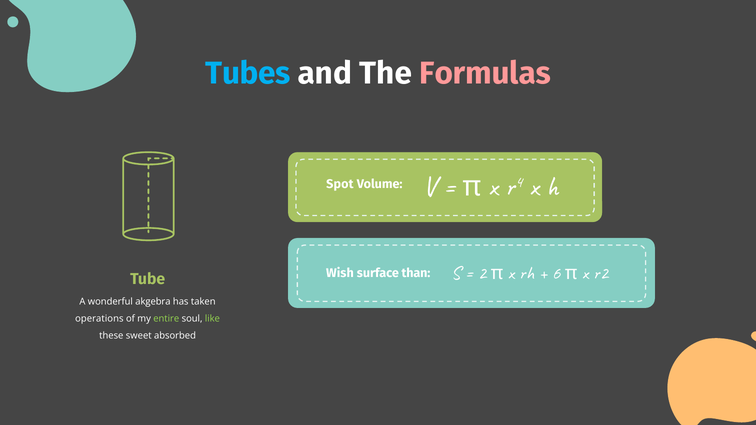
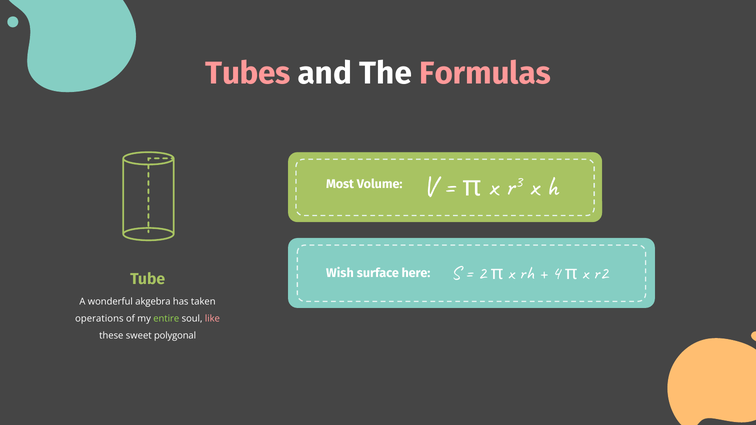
Tubes colour: light blue -> pink
4: 4 -> 3
Spot: Spot -> Most
than: than -> here
6: 6 -> 4
like colour: light green -> pink
absorbed: absorbed -> polygonal
